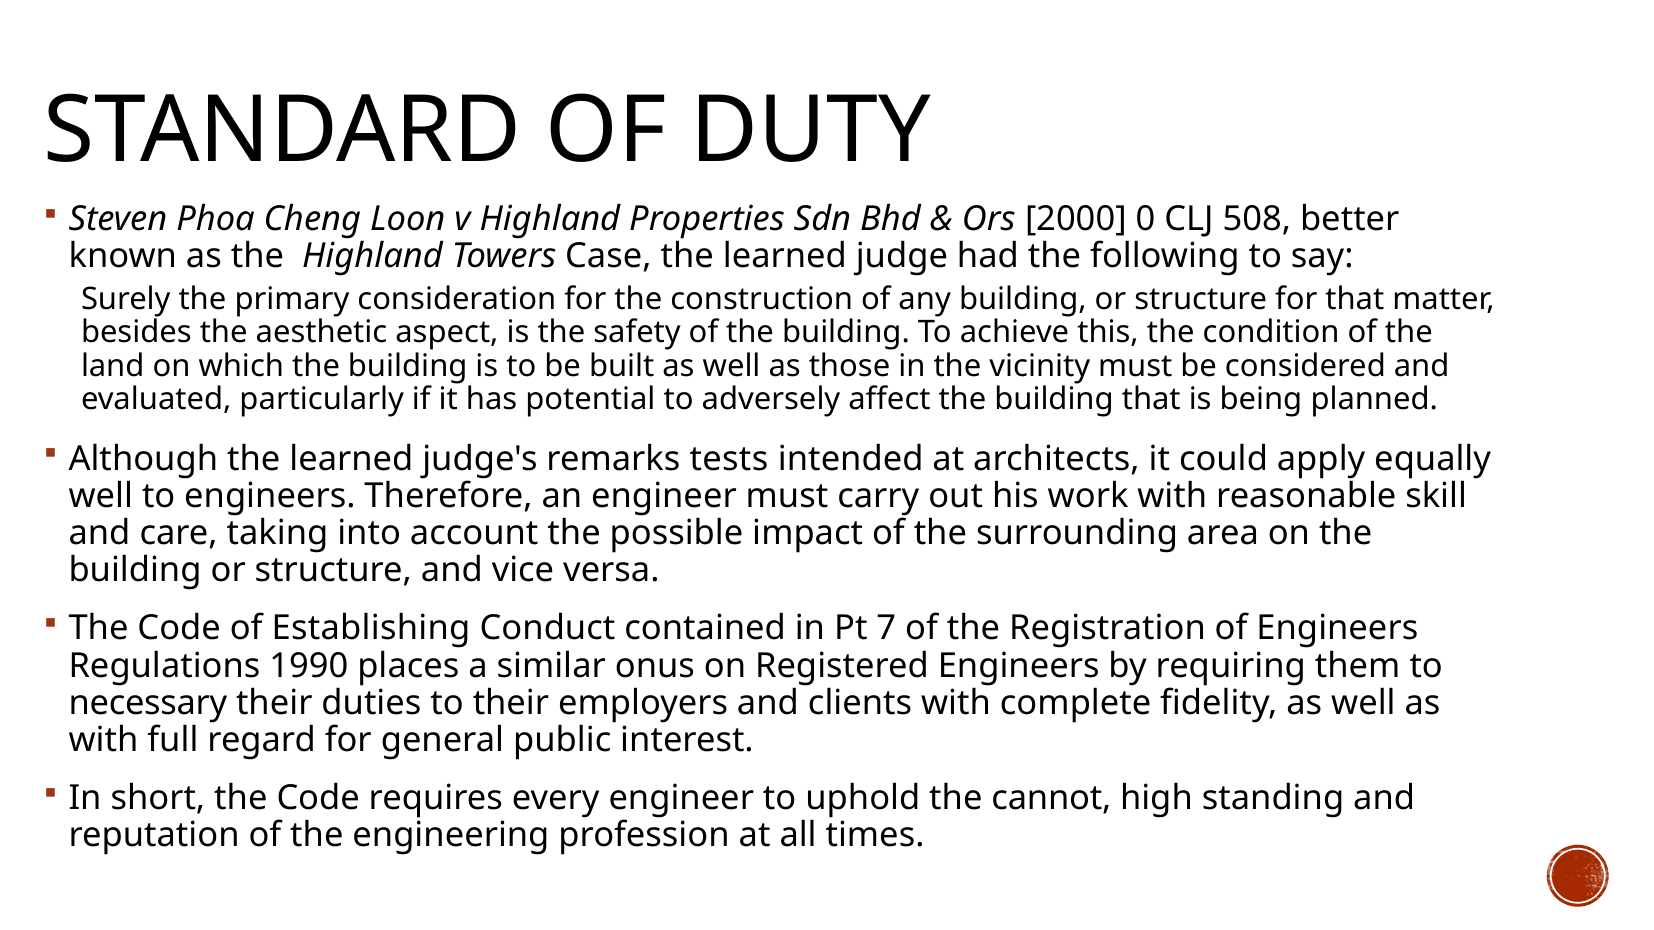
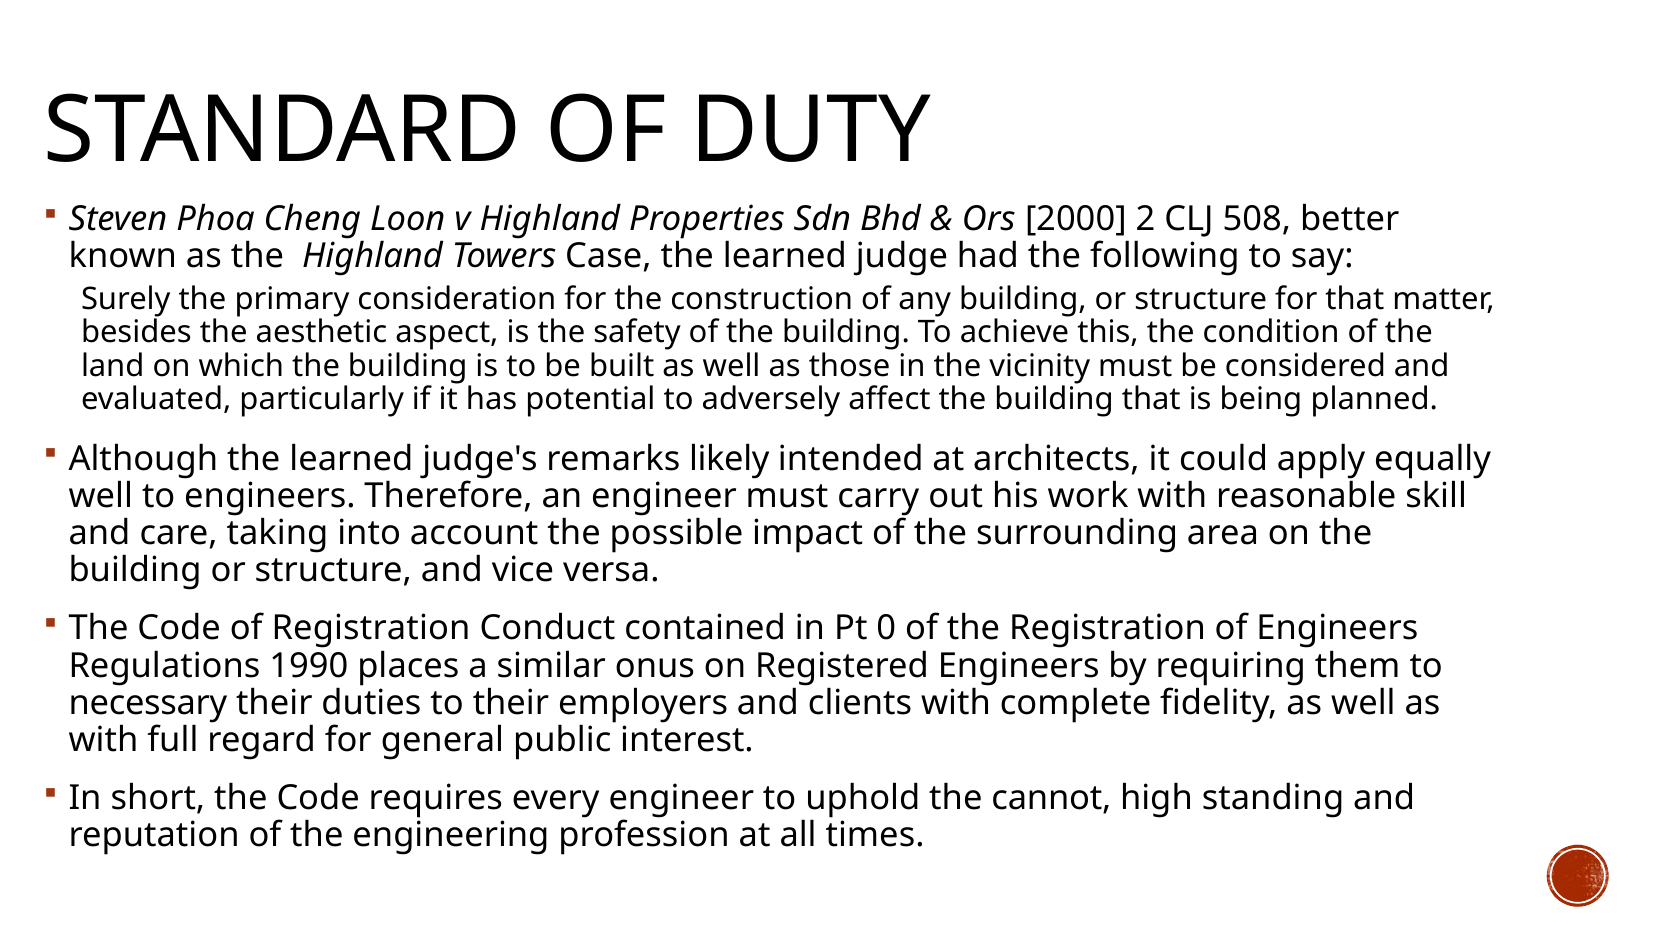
0: 0 -> 2
tests: tests -> likely
of Establishing: Establishing -> Registration
7: 7 -> 0
